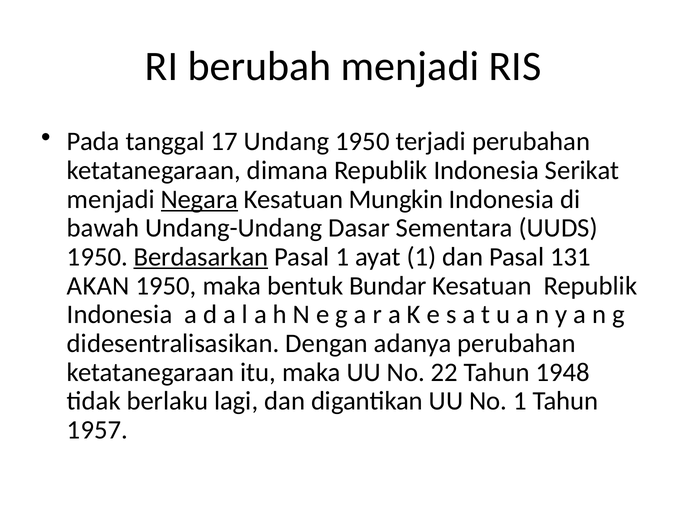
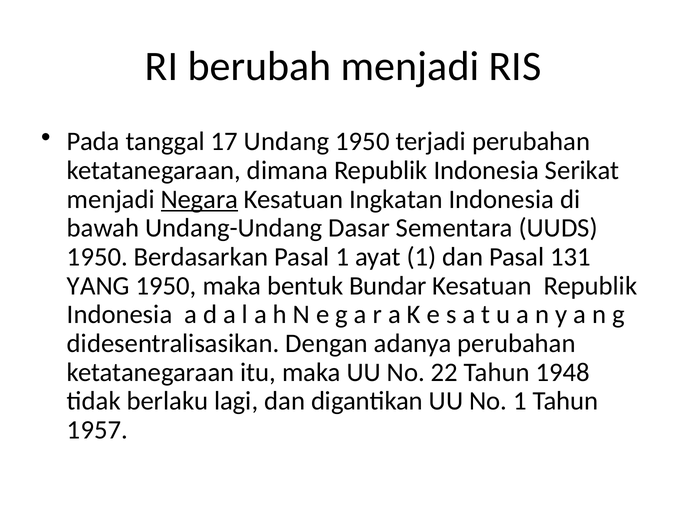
Mungkin: Mungkin -> Ingkatan
Berdasarkan underline: present -> none
AKAN: AKAN -> YANG
